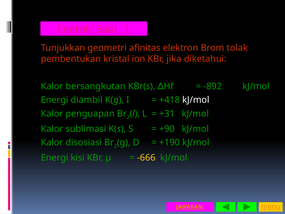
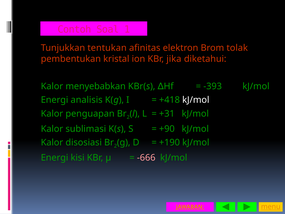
geometri: geometri -> tentukan
-892: -892 -> -393
bersangkutan: bersangkutan -> menyebabkan
diambil: diambil -> analisis
-666 colour: yellow -> pink
